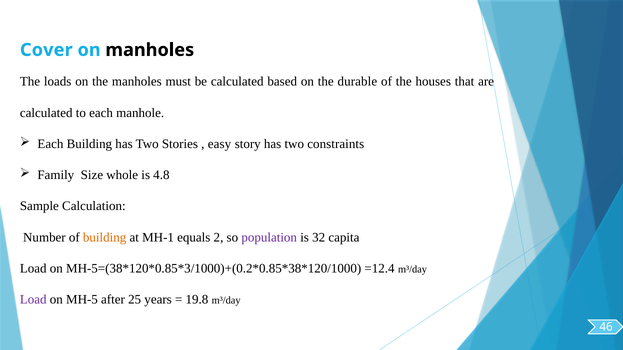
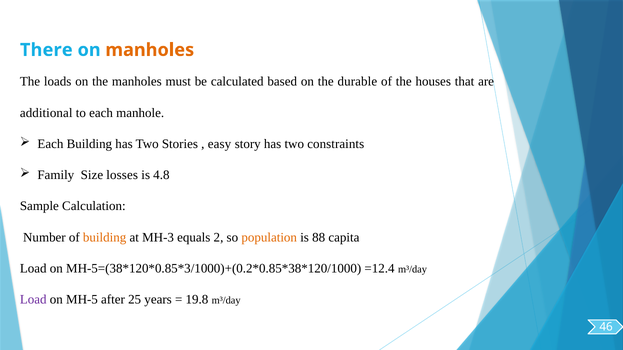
Cover: Cover -> There
manholes at (150, 50) colour: black -> orange
calculated at (46, 113): calculated -> additional
whole: whole -> losses
MH-1: MH-1 -> MH-3
population colour: purple -> orange
32: 32 -> 88
